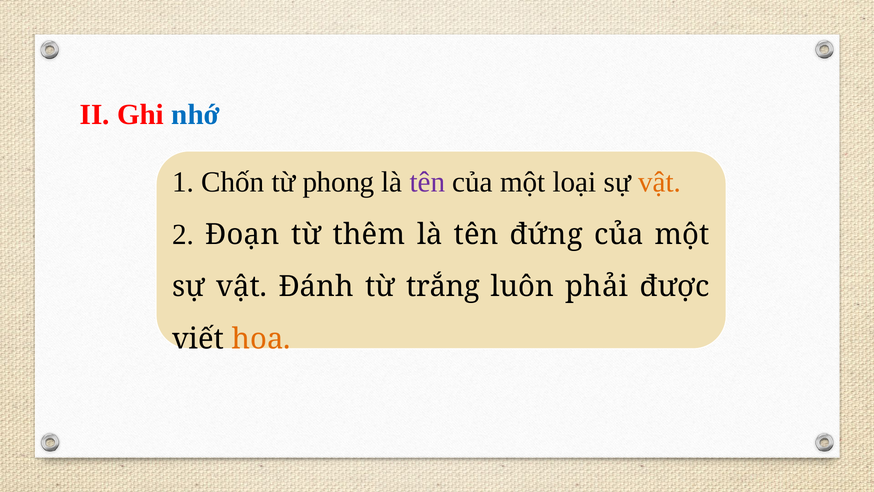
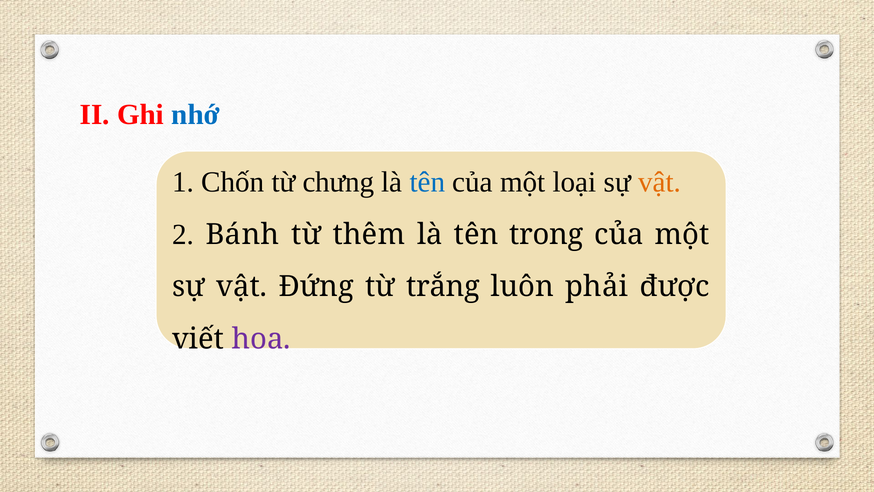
phong: phong -> chưng
tên at (427, 182) colour: purple -> blue
Đoạn: Đoạn -> Bánh
đứng: đứng -> trong
Đánh: Đánh -> Đứng
hoa colour: orange -> purple
